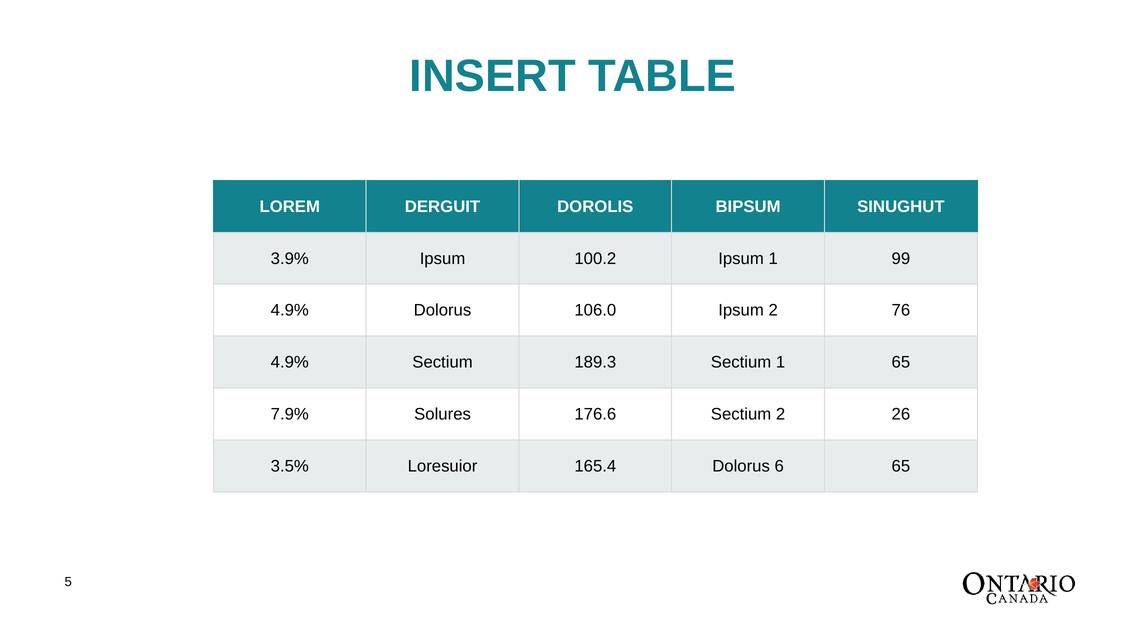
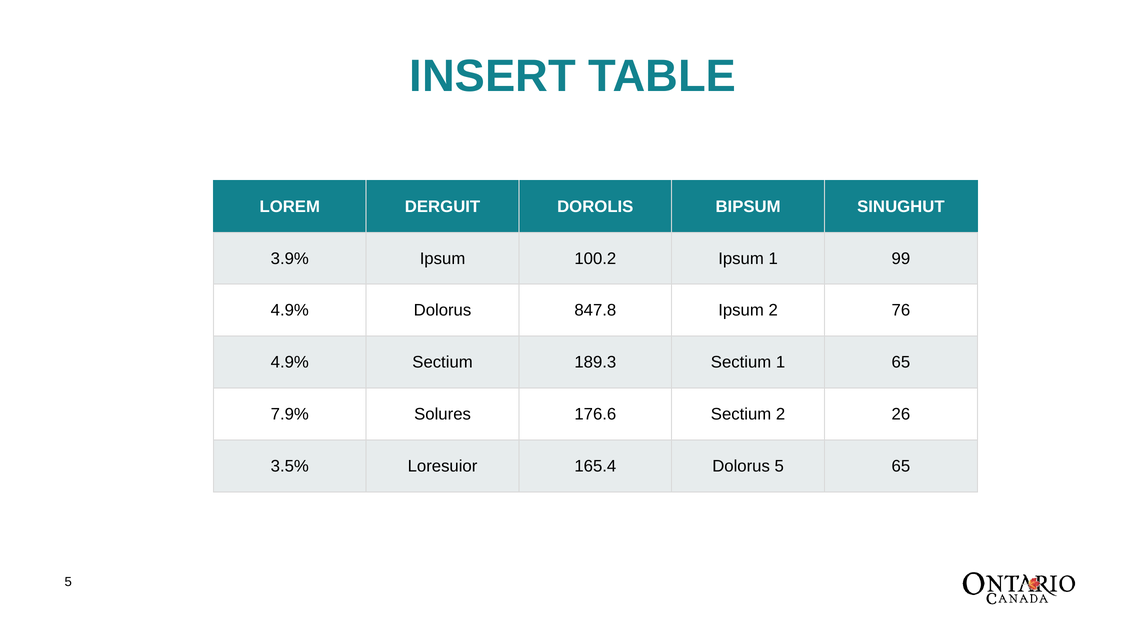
106.0: 106.0 -> 847.8
Dolorus 6: 6 -> 5
